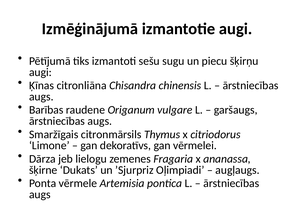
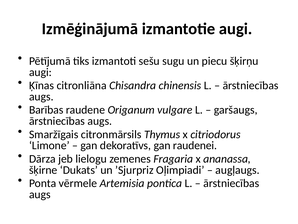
vērmelei: vērmelei -> raudenei
